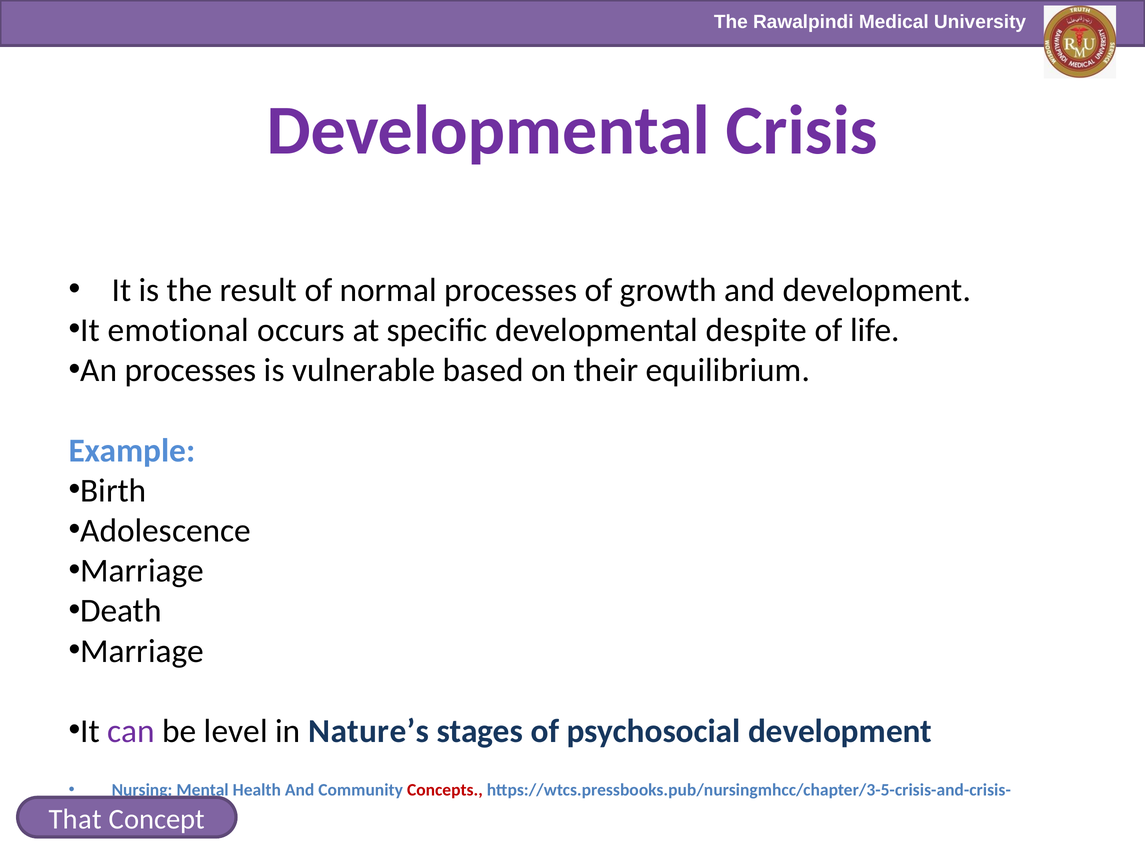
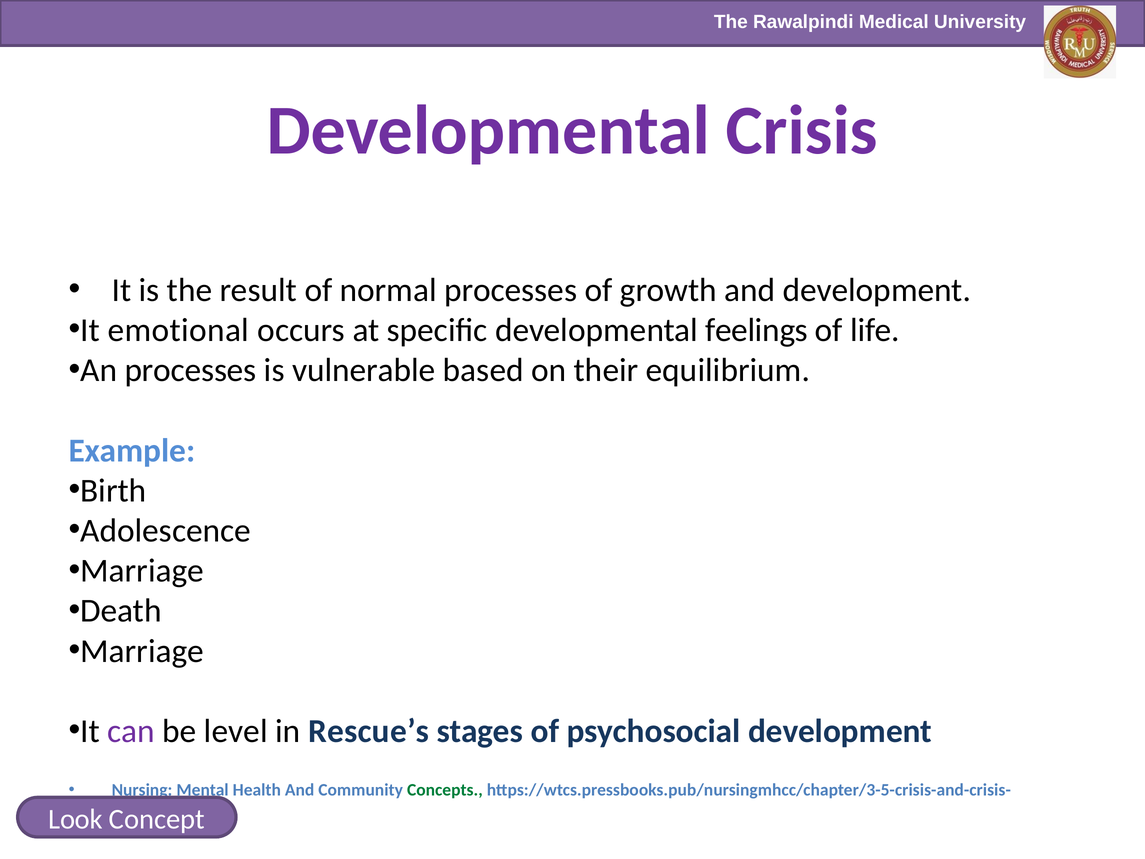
despite: despite -> feelings
Nature’s: Nature’s -> Rescue’s
Concepts colour: red -> green
That: That -> Look
